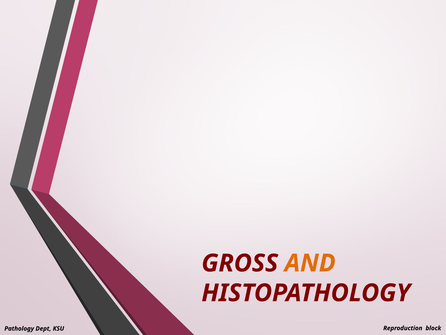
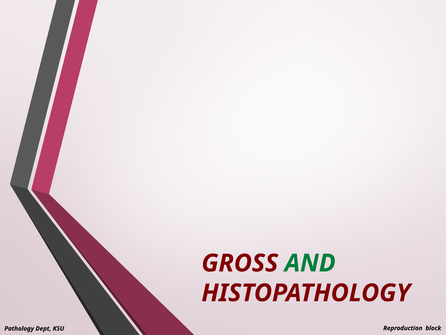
AND colour: orange -> green
